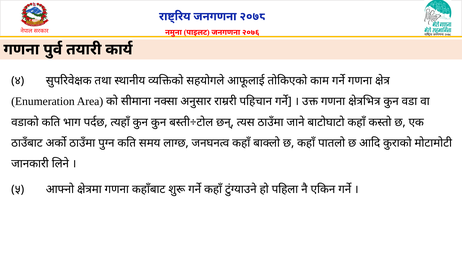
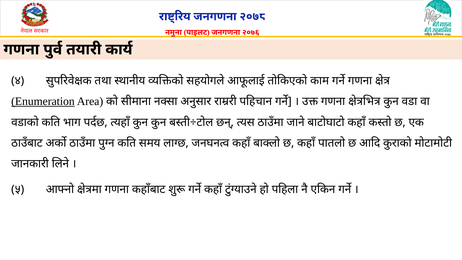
Enumeration underline: none -> present
